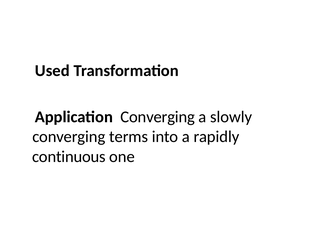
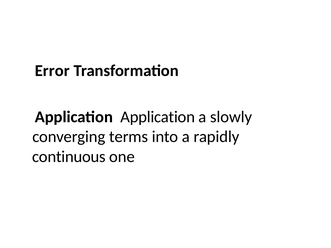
Used: Used -> Error
Application Converging: Converging -> Application
